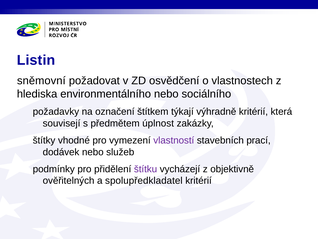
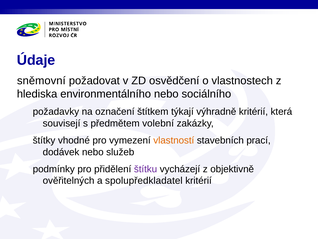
Listin: Listin -> Údaje
úplnost: úplnost -> volební
vlastností colour: purple -> orange
